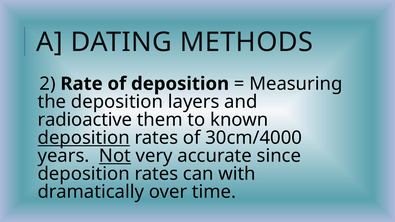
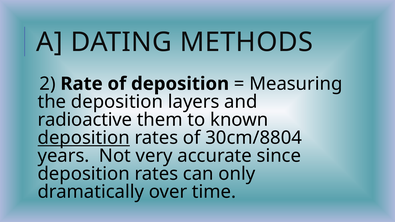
30cm/4000: 30cm/4000 -> 30cm/8804
Not underline: present -> none
with: with -> only
